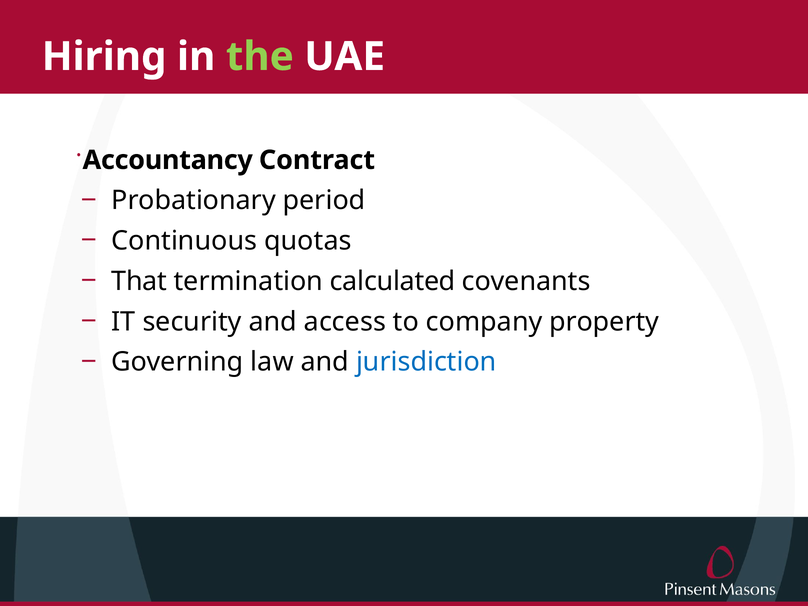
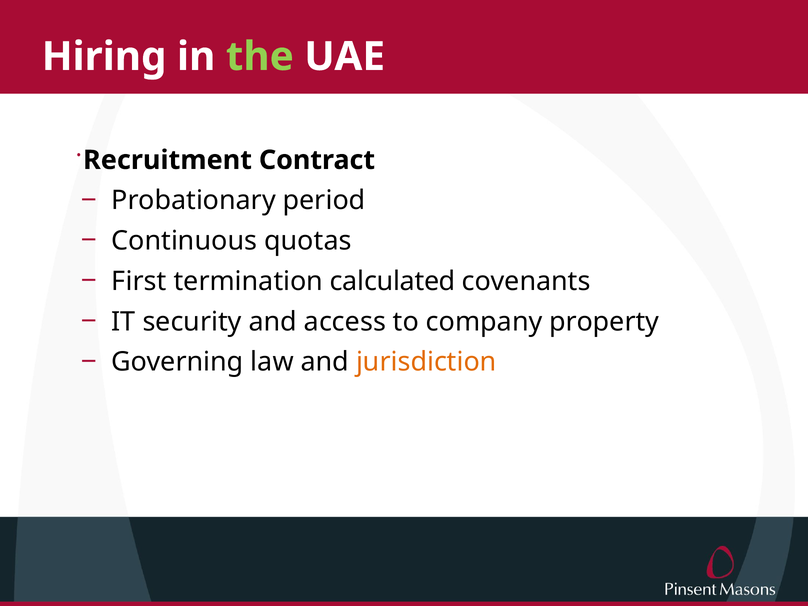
Accountancy: Accountancy -> Recruitment
That: That -> First
jurisdiction colour: blue -> orange
